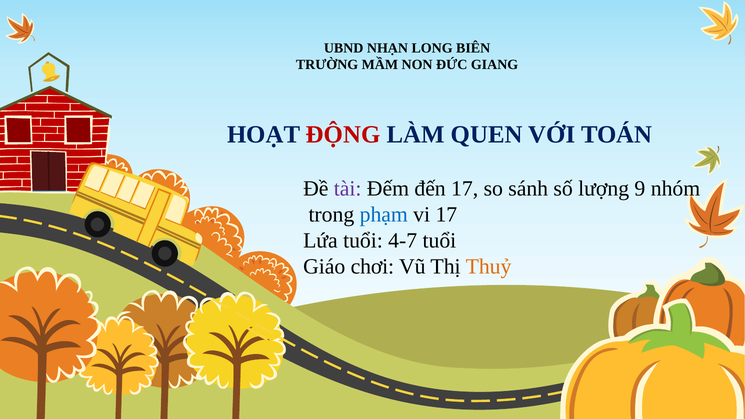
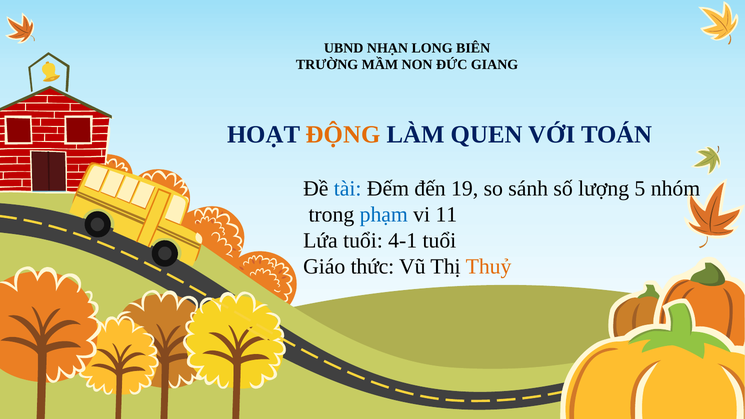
ĐỘNG colour: red -> orange
tài colour: purple -> blue
đến 17: 17 -> 19
9: 9 -> 5
vi 17: 17 -> 11
4-7: 4-7 -> 4-1
chơi: chơi -> thức
